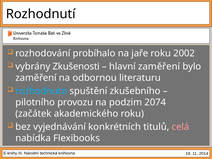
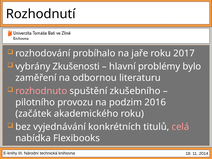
2002: 2002 -> 2017
hlavní zaměření: zaměření -> problémy
rozhodnuto colour: light blue -> pink
2074: 2074 -> 2016
